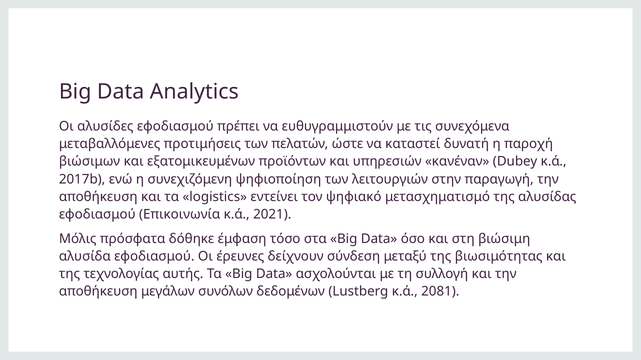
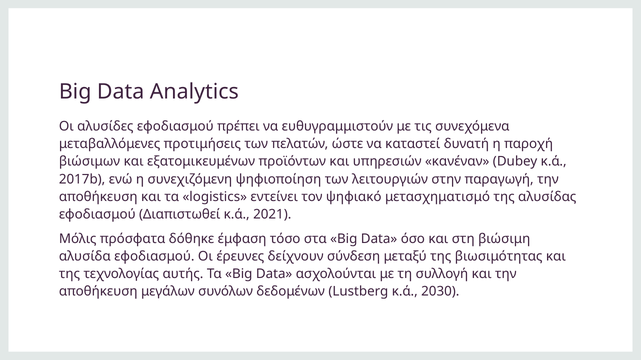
Επικοινωνία: Επικοινωνία -> Διαπιστωθεί
2081: 2081 -> 2030
